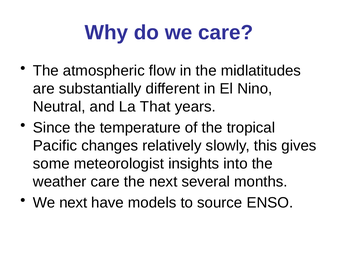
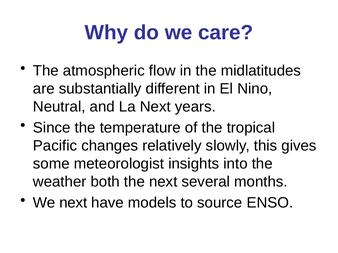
La That: That -> Next
weather care: care -> both
